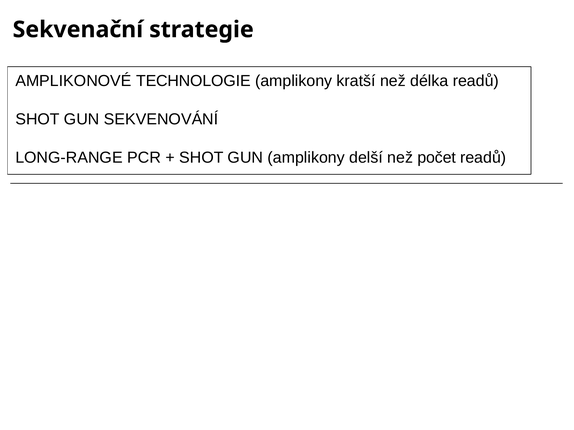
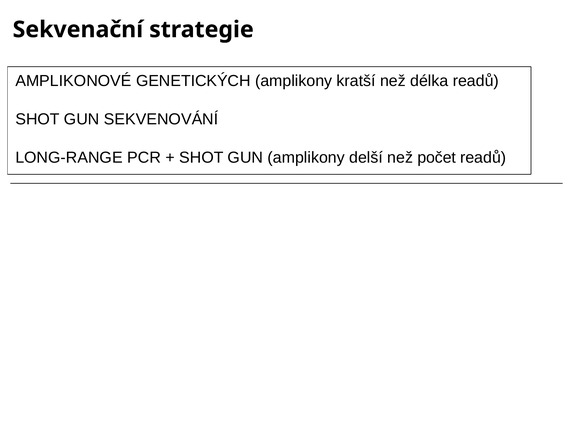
TECHNOLOGIE: TECHNOLOGIE -> GENETICKÝCH
